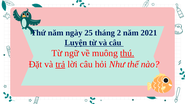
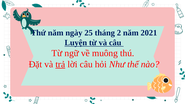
thú underline: present -> none
